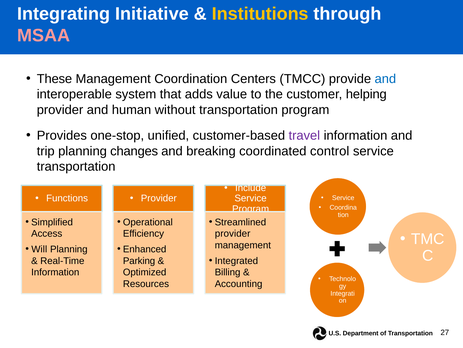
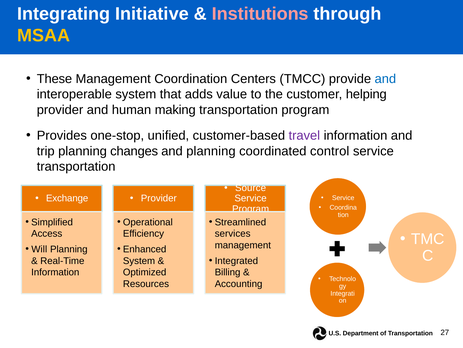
Institutions colour: yellow -> pink
MSAA colour: pink -> yellow
without: without -> making
and breaking: breaking -> planning
Include: Include -> Source
Functions: Functions -> Exchange
provider at (233, 233): provider -> services
Parking at (139, 260): Parking -> System
